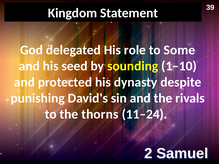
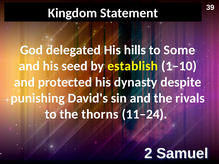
role: role -> hills
sounding: sounding -> establish
